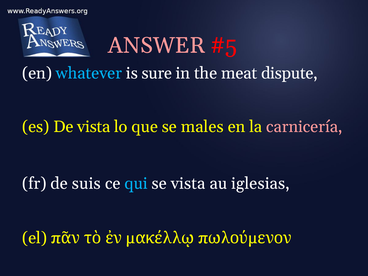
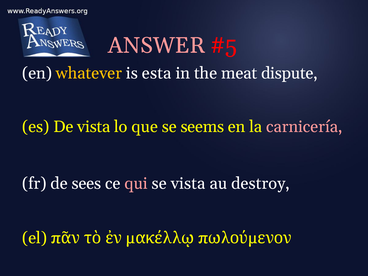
whatever colour: light blue -> yellow
sure: sure -> esta
males: males -> seems
suis: suis -> sees
qui colour: light blue -> pink
iglesias: iglesias -> destroy
